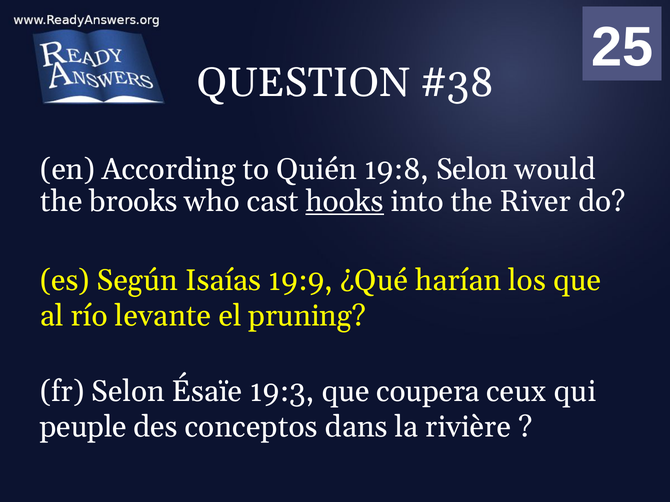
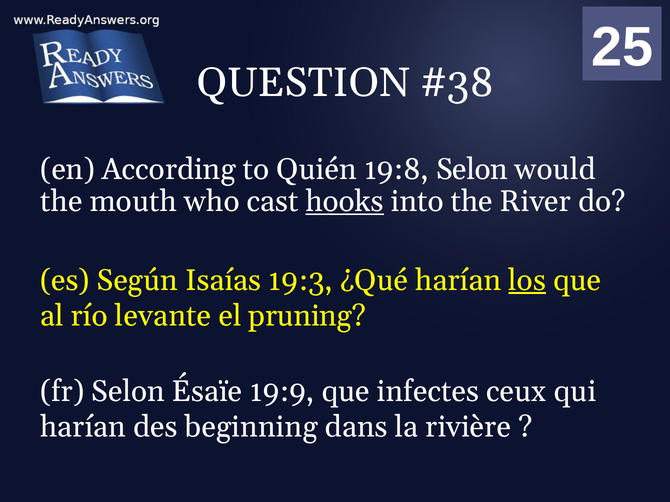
brooks: brooks -> mouth
19:9: 19:9 -> 19:3
los underline: none -> present
19:3: 19:3 -> 19:9
coupera: coupera -> infectes
peuple at (83, 428): peuple -> harían
conceptos: conceptos -> beginning
